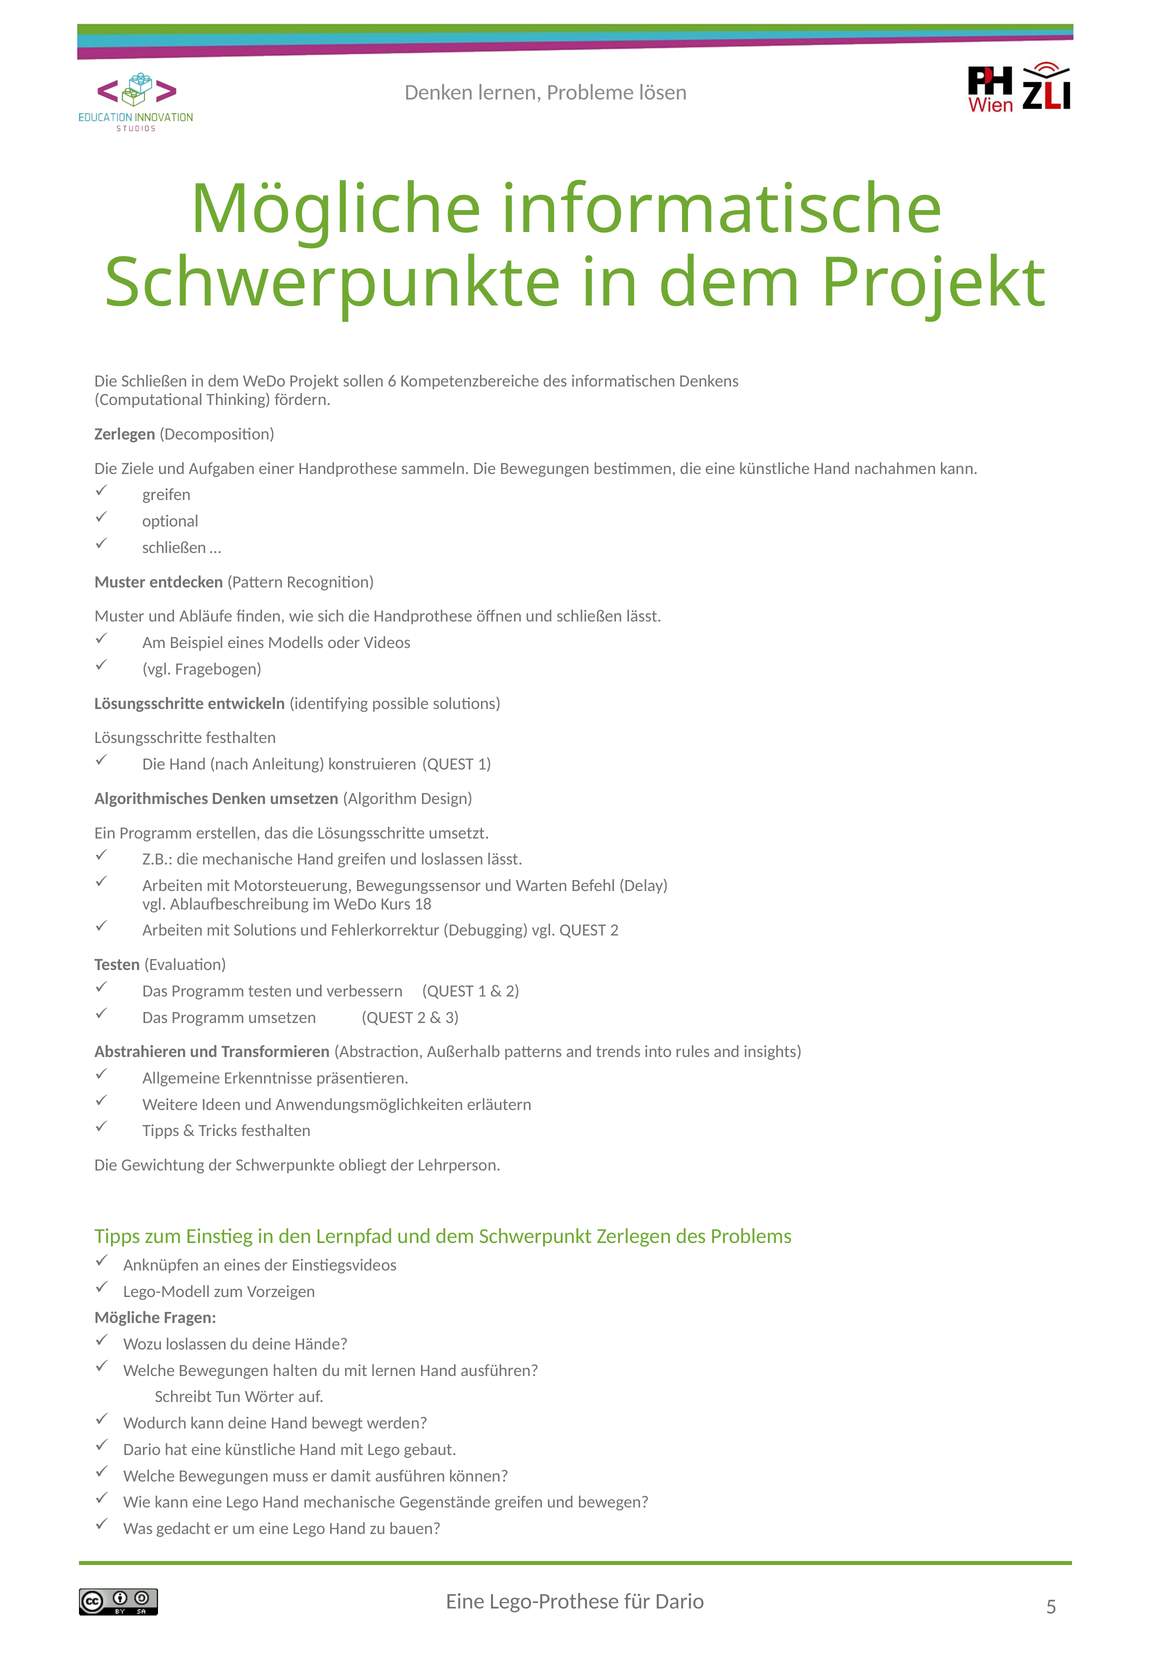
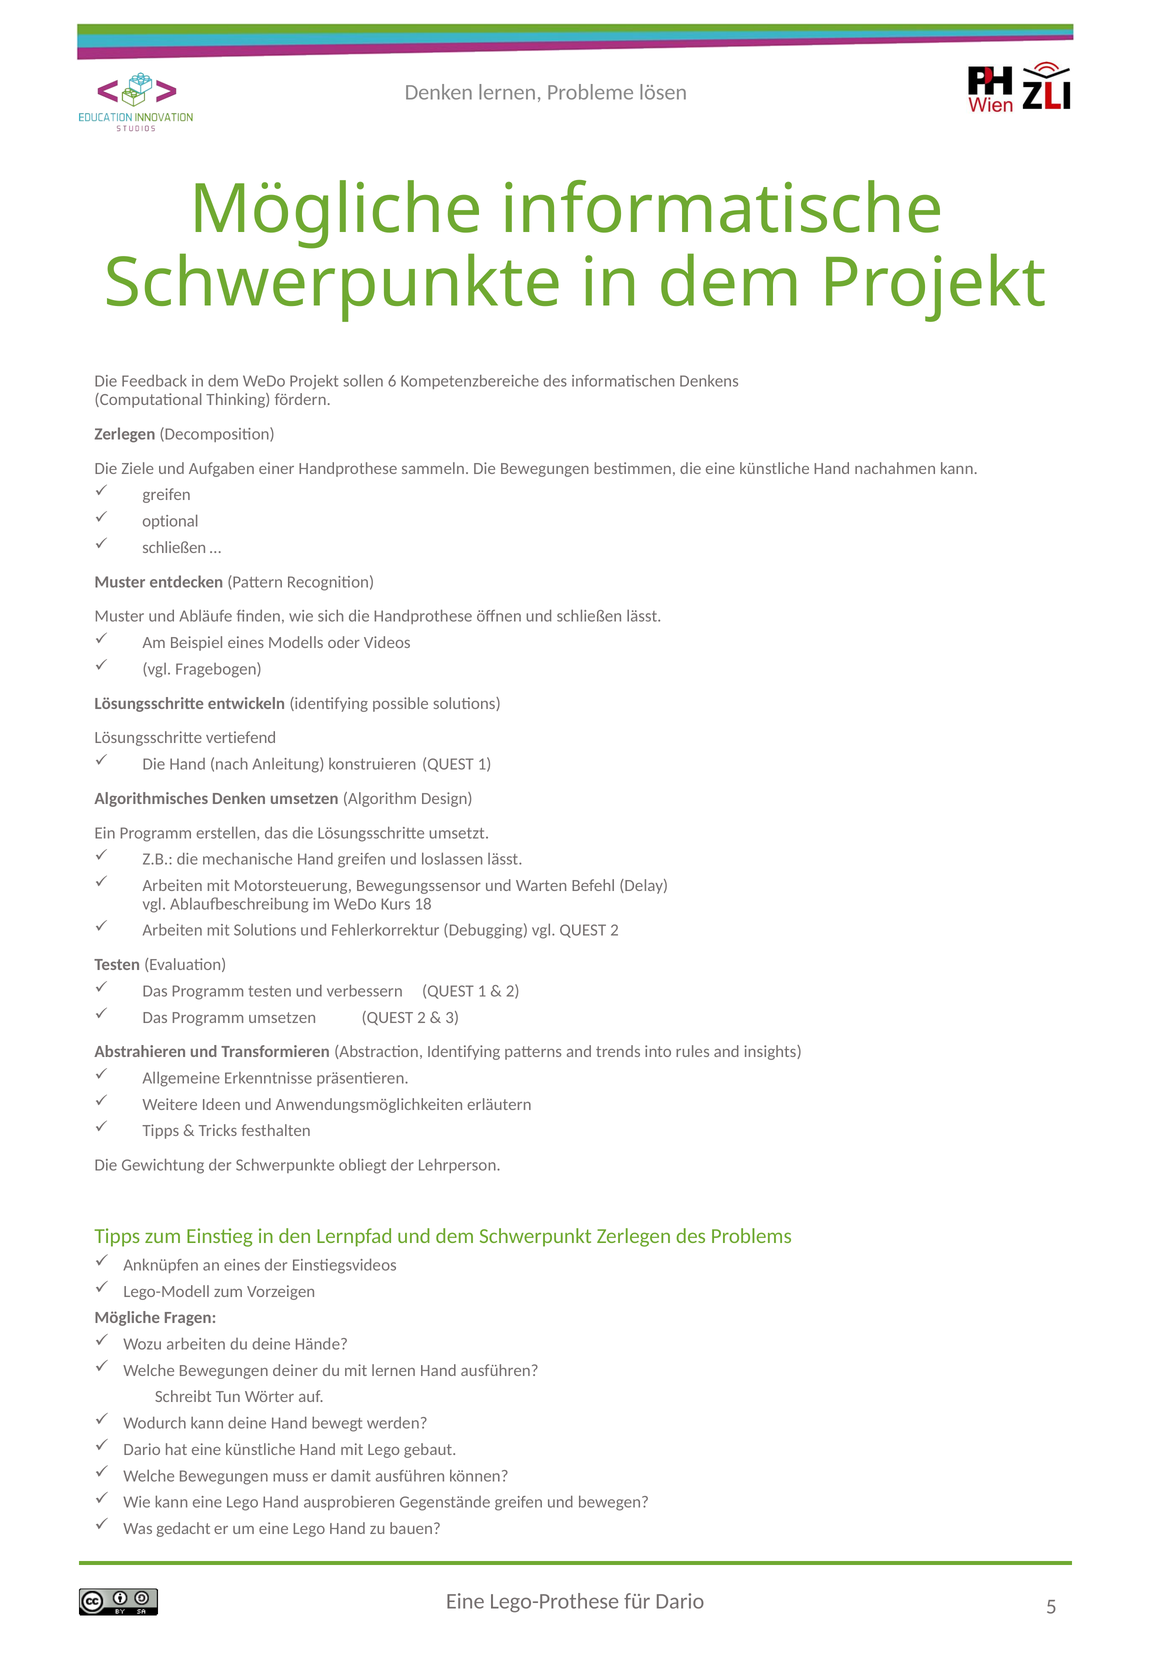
Die Schließen: Schließen -> Feedback
Lösungsschritte festhalten: festhalten -> vertiefend
Abstraction Außerhalb: Außerhalb -> Identifying
Wozu loslassen: loslassen -> arbeiten
halten: halten -> deiner
Hand mechanische: mechanische -> ausprobieren
